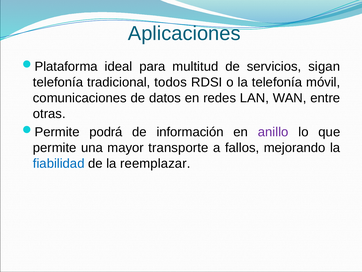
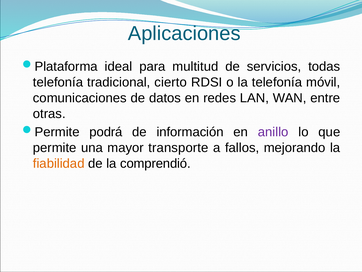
sigan: sigan -> todas
todos: todos -> cierto
fiabilidad colour: blue -> orange
reemplazar: reemplazar -> comprendió
